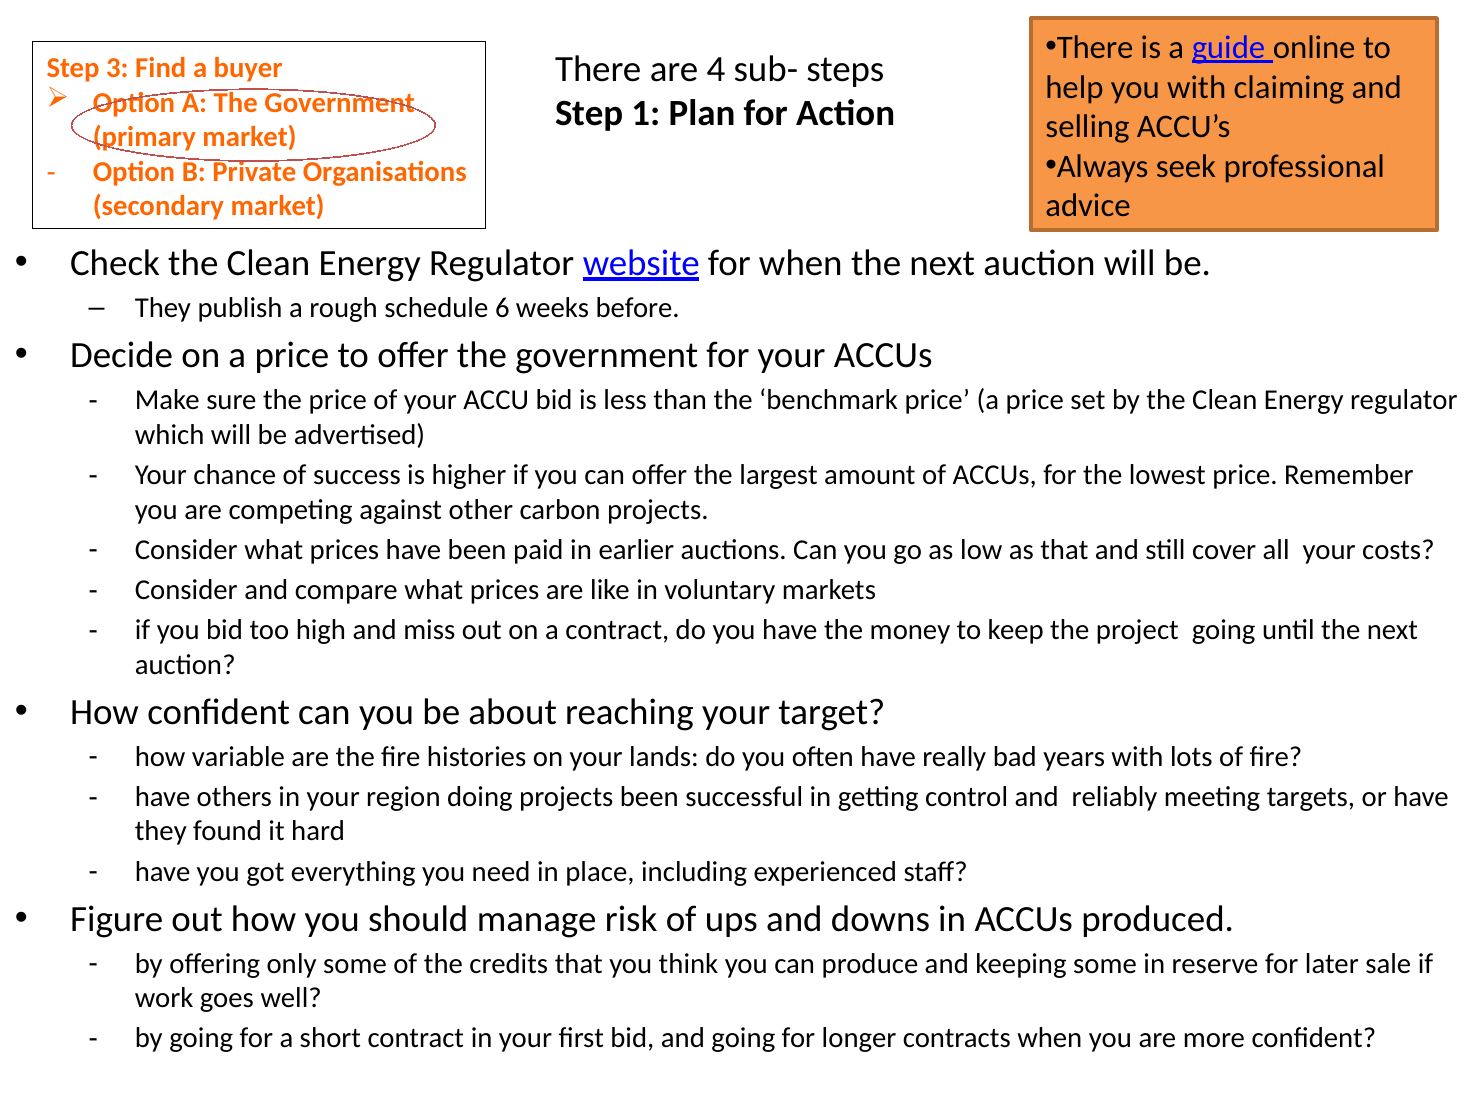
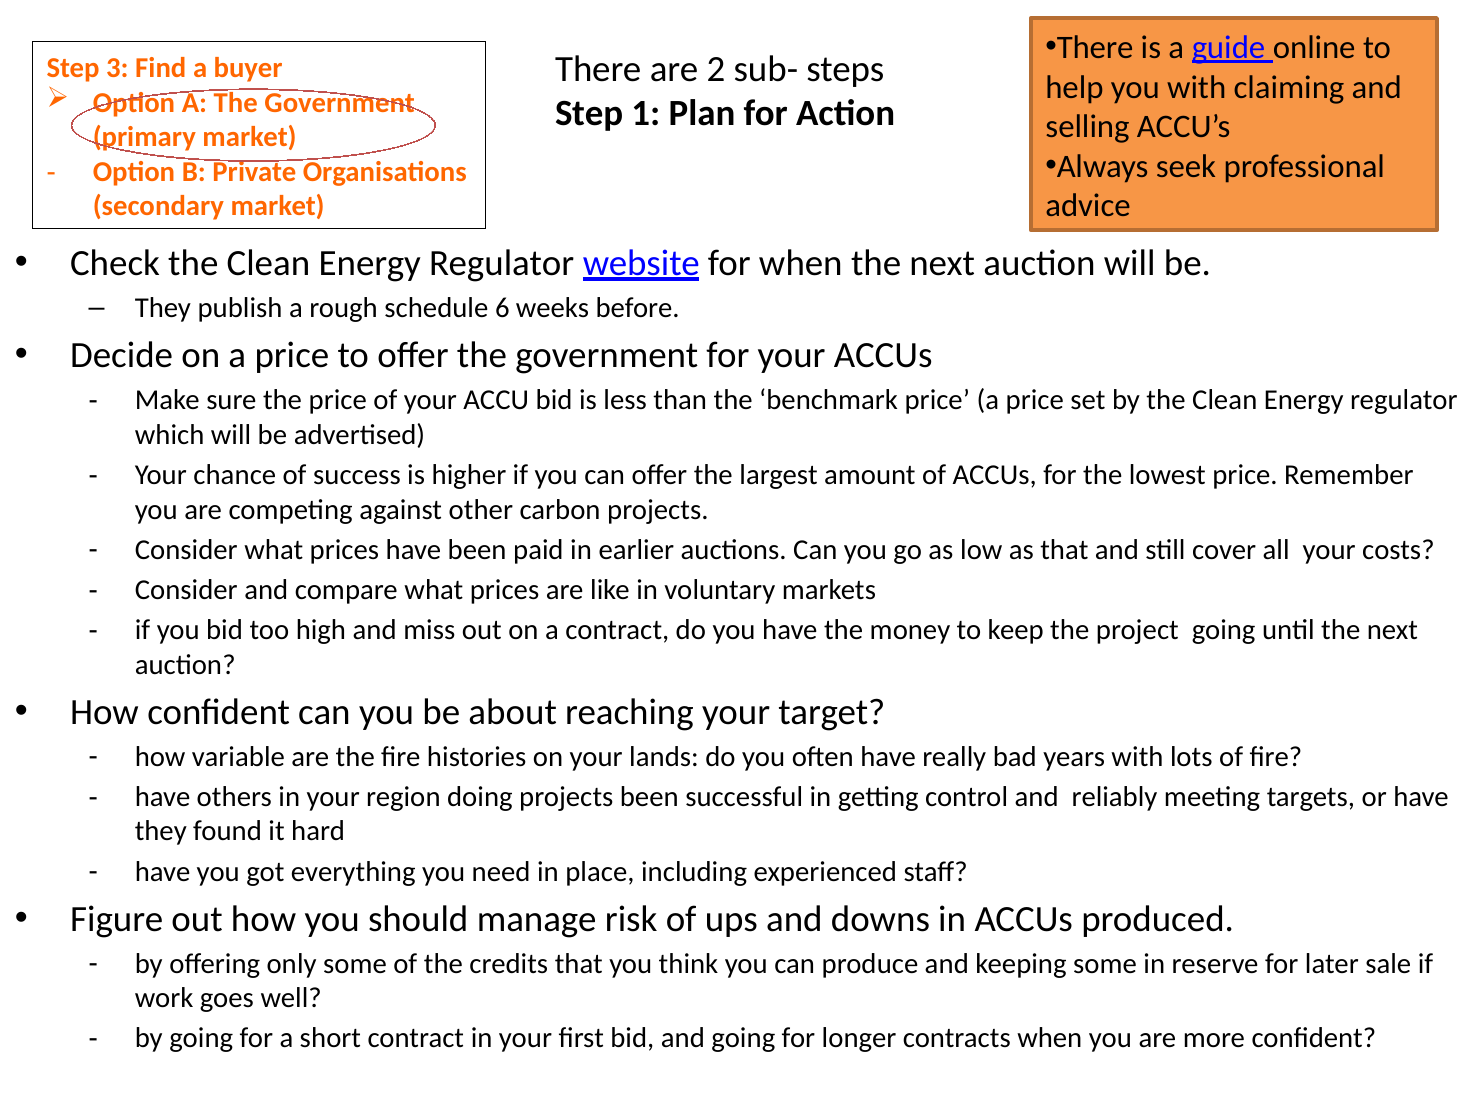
4: 4 -> 2
